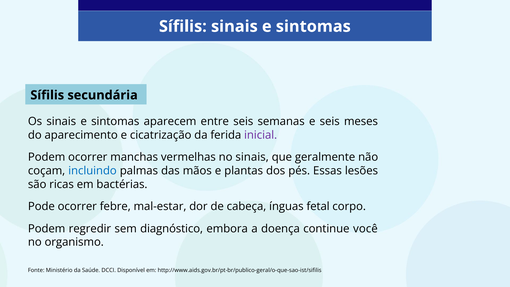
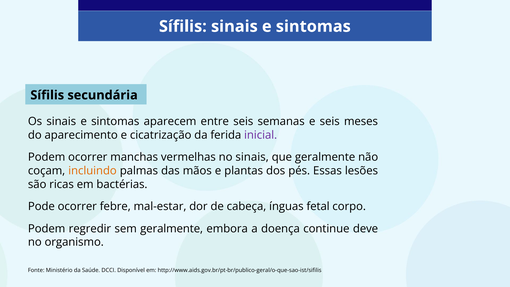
incluindo colour: blue -> orange
sem diagnóstico: diagnóstico -> geralmente
você: você -> deve
